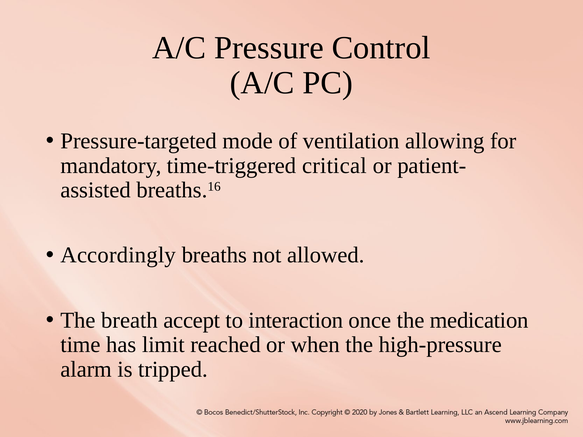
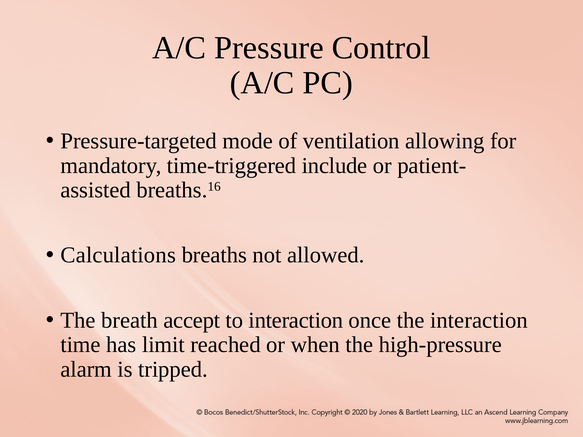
critical: critical -> include
Accordingly: Accordingly -> Calculations
the medication: medication -> interaction
